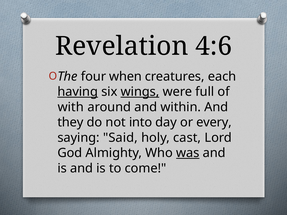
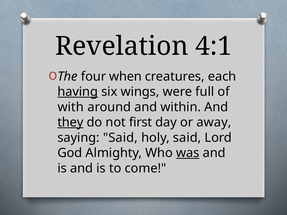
4:6: 4:6 -> 4:1
wings underline: present -> none
they underline: none -> present
into: into -> first
every: every -> away
holy cast: cast -> said
